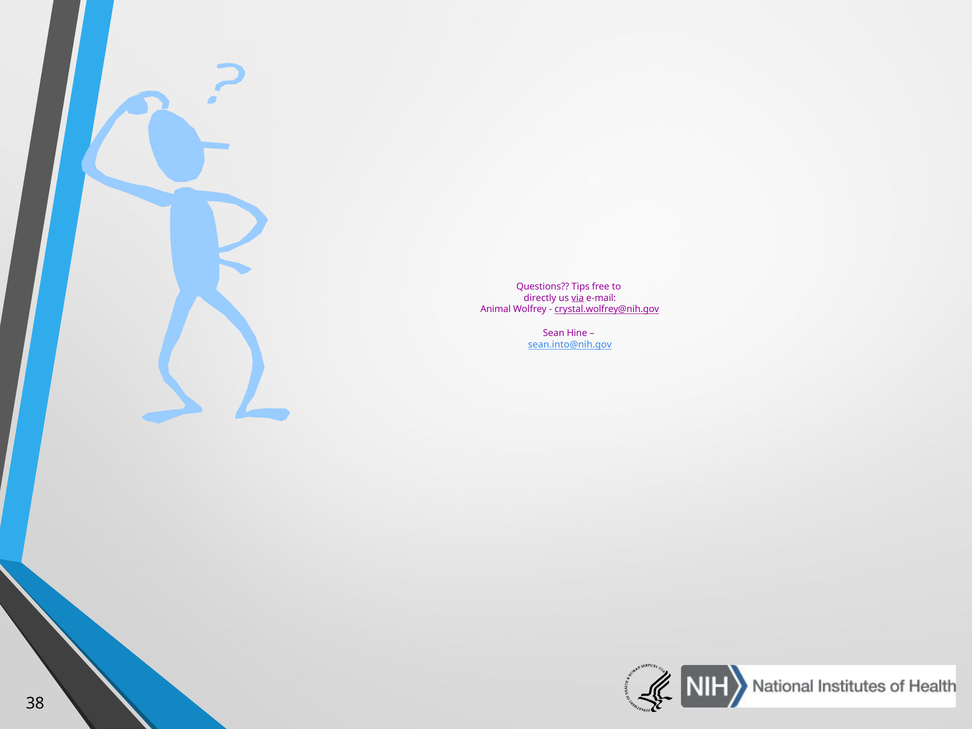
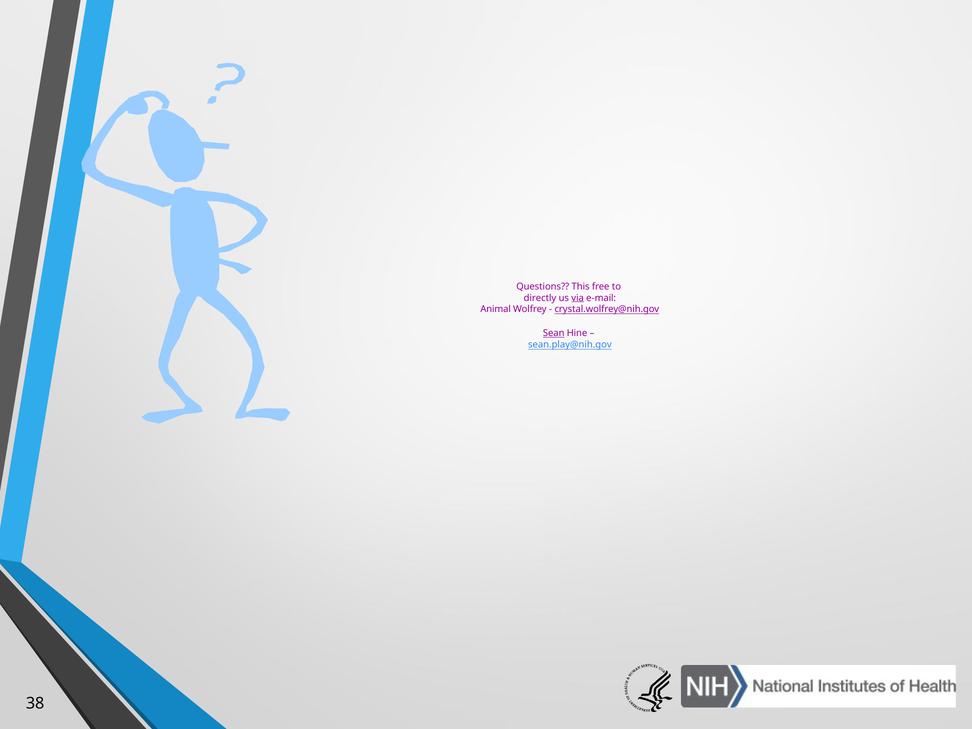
Tips: Tips -> This
Sean underline: none -> present
sean.into@nih.gov: sean.into@nih.gov -> sean.play@nih.gov
